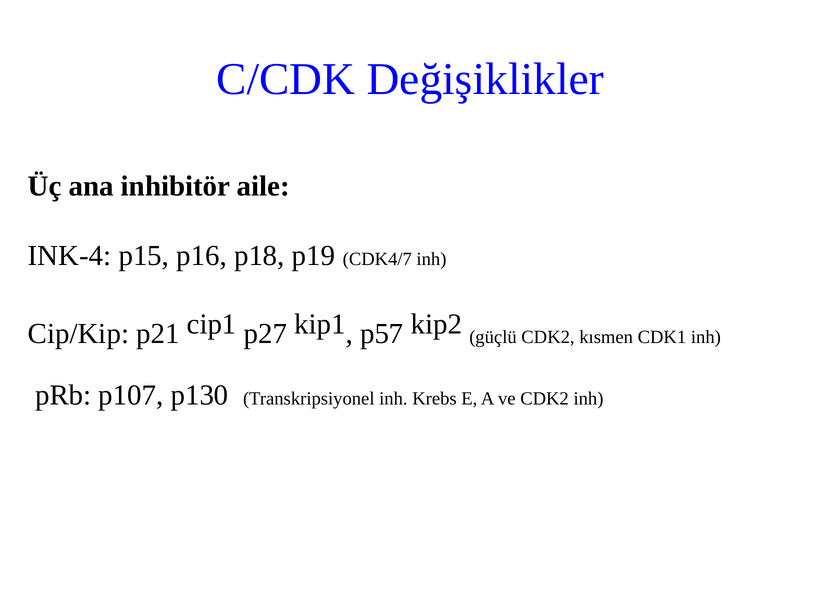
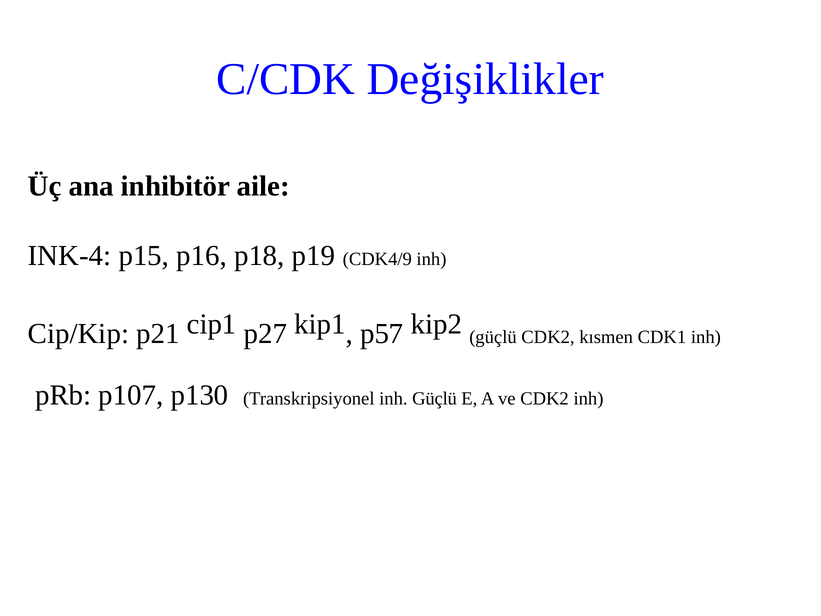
CDK4/7: CDK4/7 -> CDK4/9
inh Krebs: Krebs -> Güçlü
